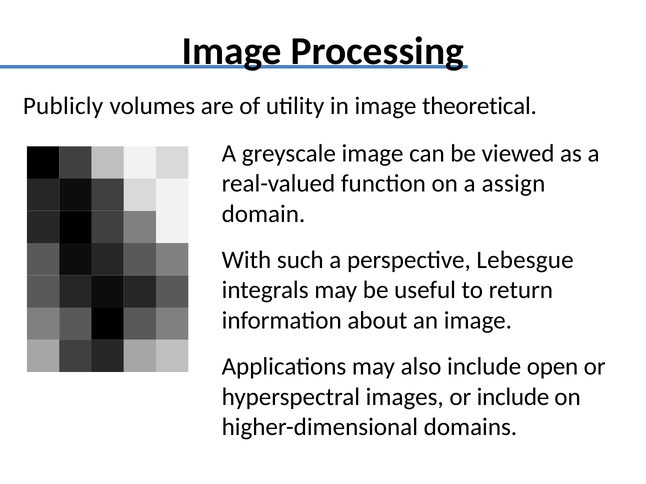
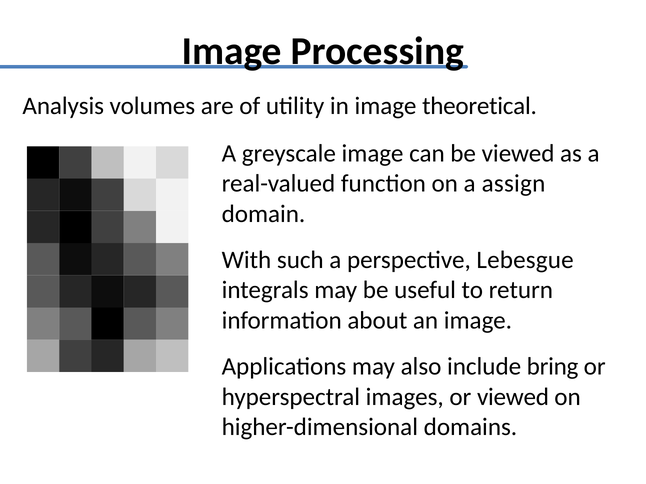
Publicly: Publicly -> Analysis
open: open -> bring
or include: include -> viewed
